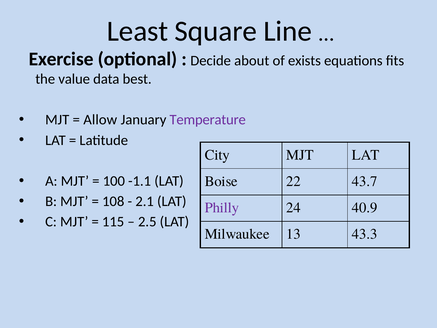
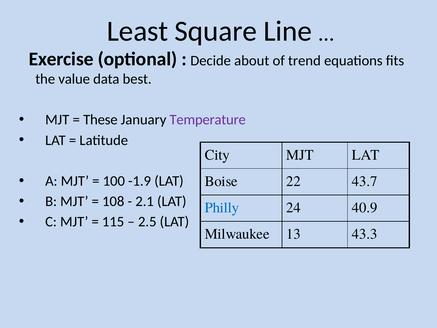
exists: exists -> trend
Allow: Allow -> These
-1.1: -1.1 -> -1.9
Philly colour: purple -> blue
